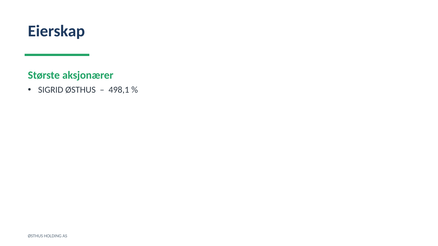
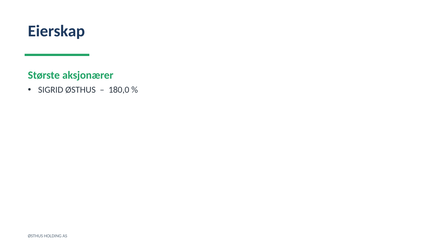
498,1: 498,1 -> 180,0
